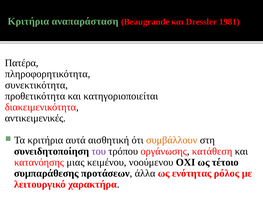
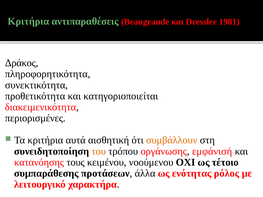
αναπαράσταση: αναπαράσταση -> αντιπαραθέσεις
Πατέρα: Πατέρα -> Δράκος
αντικειμενικές: αντικειμενικές -> περιορισμένες
του colour: purple -> orange
κατάθεση: κατάθεση -> εμφάνισή
μιας: μιας -> τους
